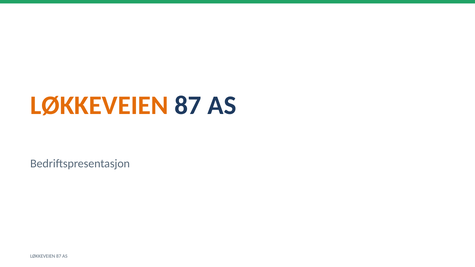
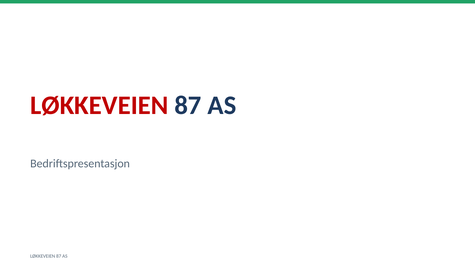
LØKKEVEIEN at (99, 105) colour: orange -> red
